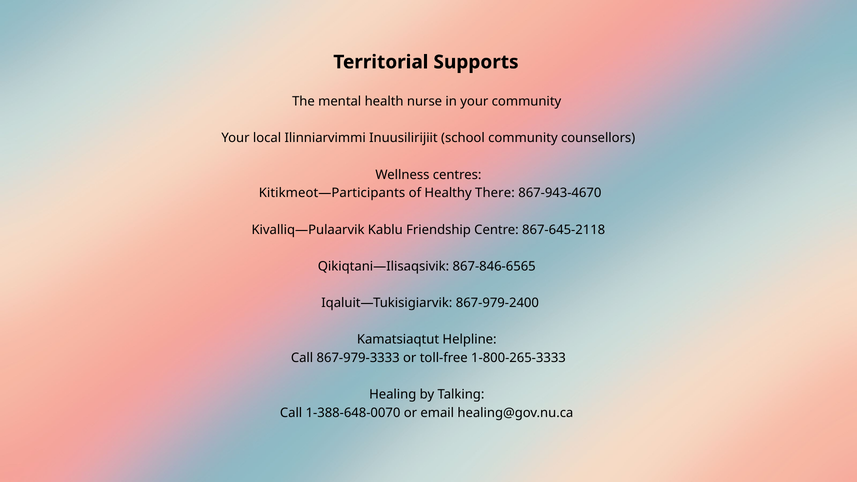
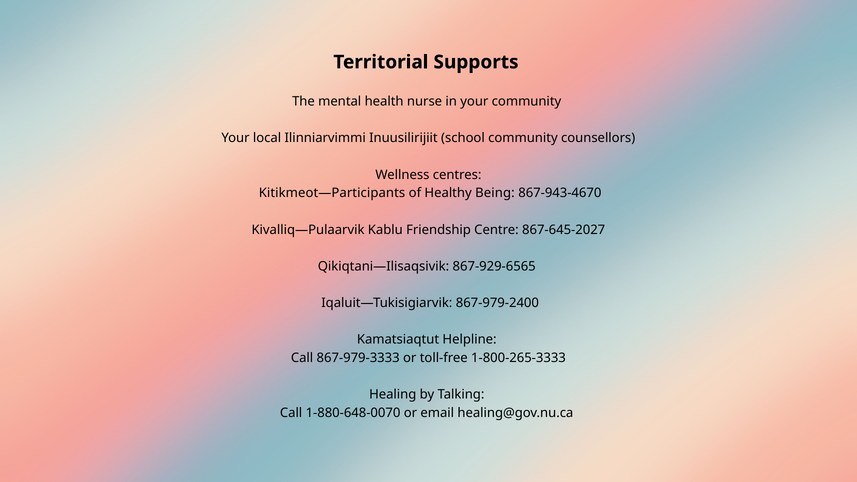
There: There -> Being
867-645-2118: 867-645-2118 -> 867-645-2027
867-846-6565: 867-846-6565 -> 867-929-6565
1-388-648-0070: 1-388-648-0070 -> 1-880-648-0070
